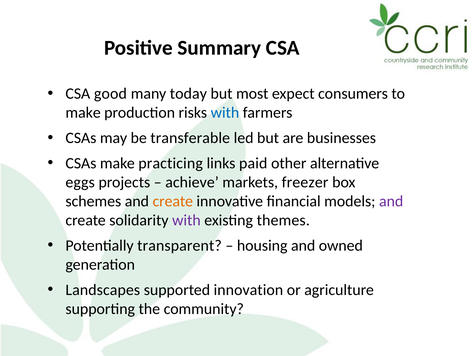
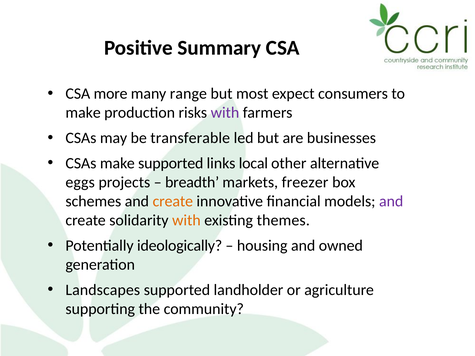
good: good -> more
today: today -> range
with at (225, 113) colour: blue -> purple
make practicing: practicing -> supported
paid: paid -> local
achieve: achieve -> breadth
with at (186, 220) colour: purple -> orange
transparent: transparent -> ideologically
innovation: innovation -> landholder
